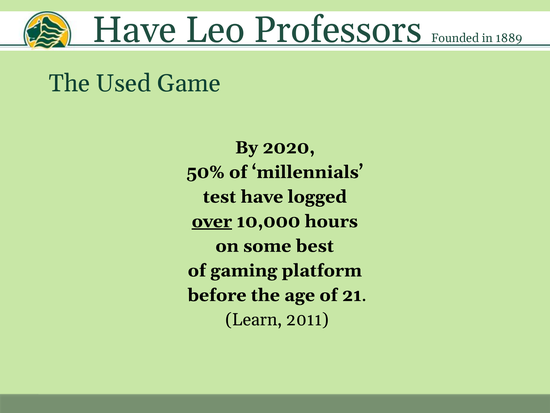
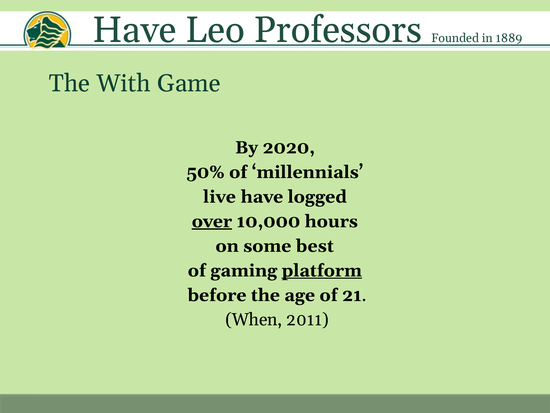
Used: Used -> With
test: test -> live
platform underline: none -> present
Learn: Learn -> When
